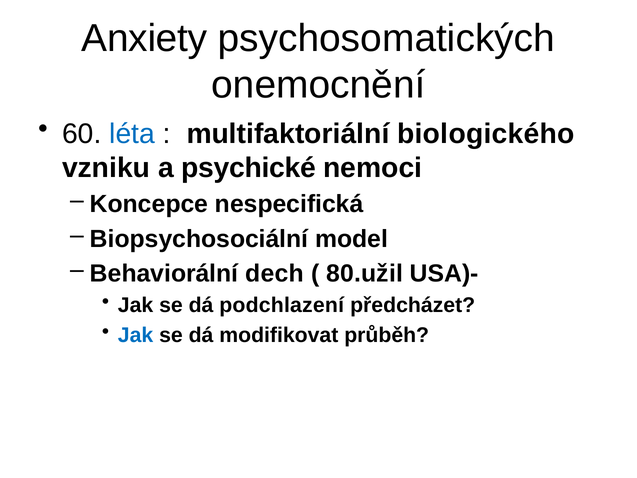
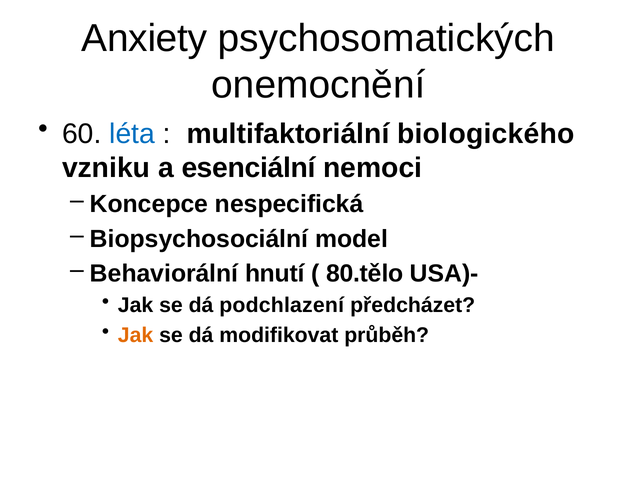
psychické: psychické -> esenciální
dech: dech -> hnutí
80.užil: 80.užil -> 80.tělo
Jak at (136, 335) colour: blue -> orange
